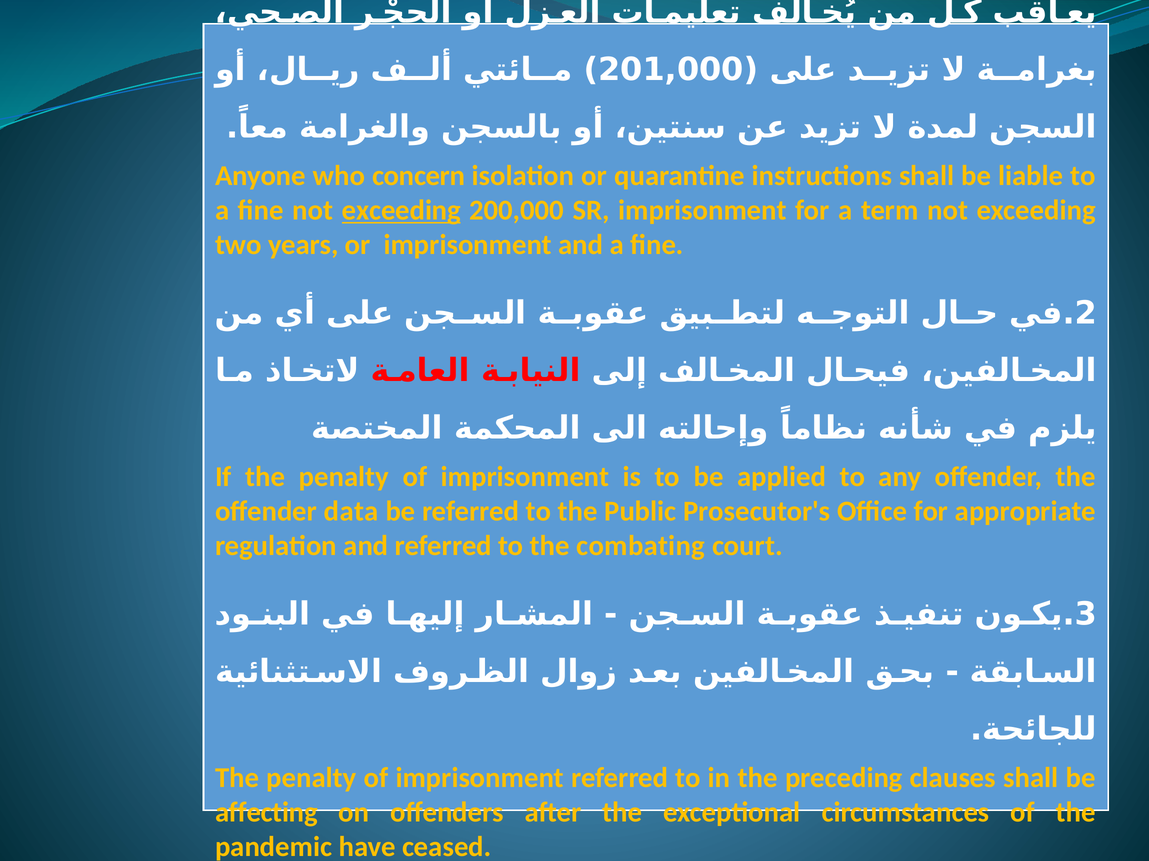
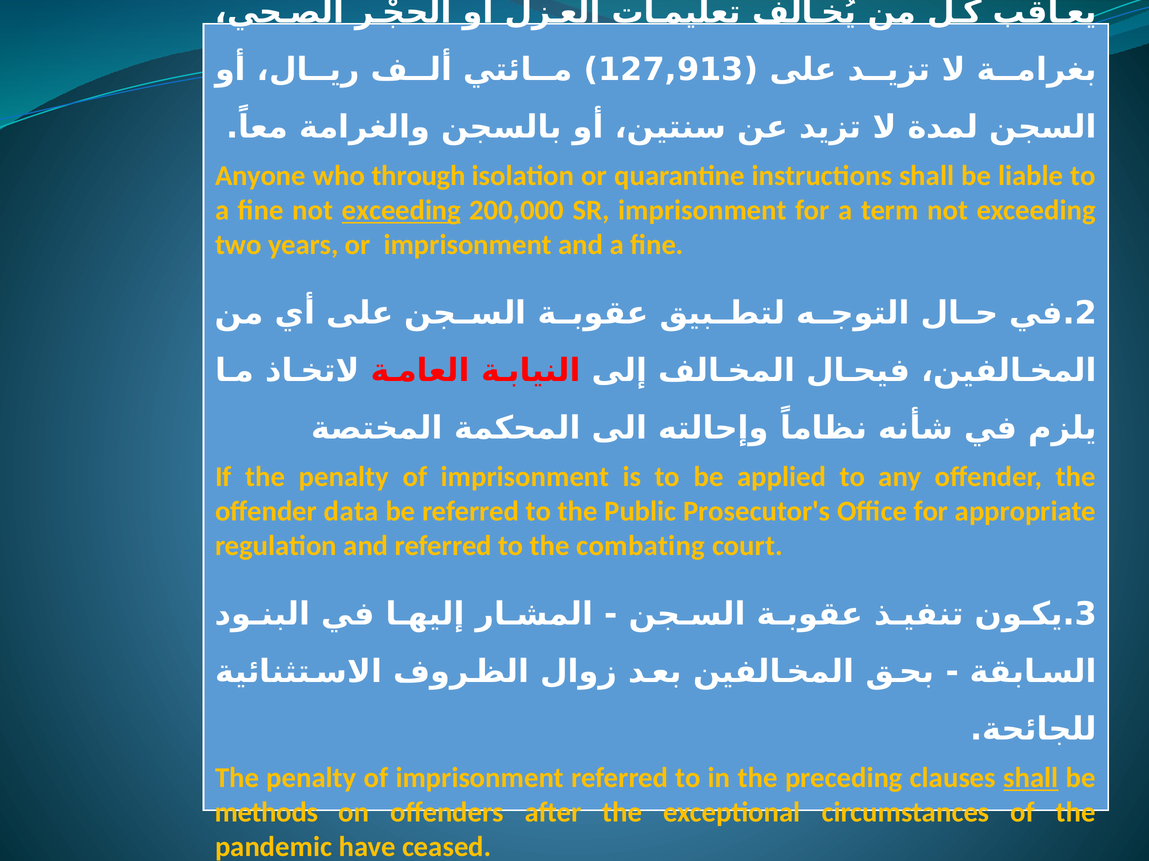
201,000: 201,000 -> 127,913
concern: concern -> through
shall at (1031, 779) underline: none -> present
affecting: affecting -> methods
